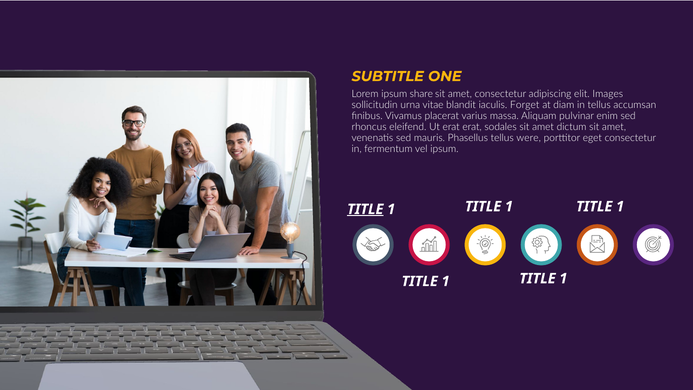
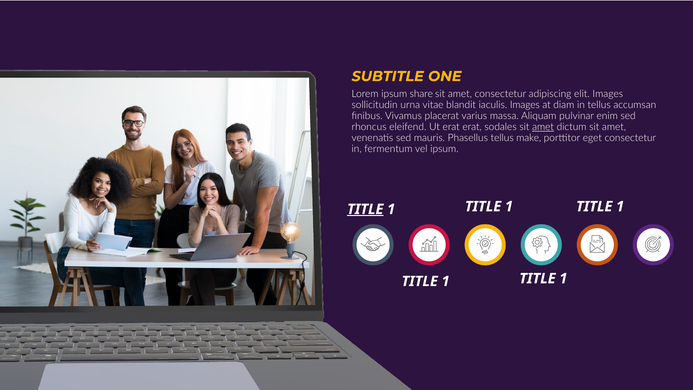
iaculis Forget: Forget -> Images
amet at (543, 127) underline: none -> present
were: were -> make
